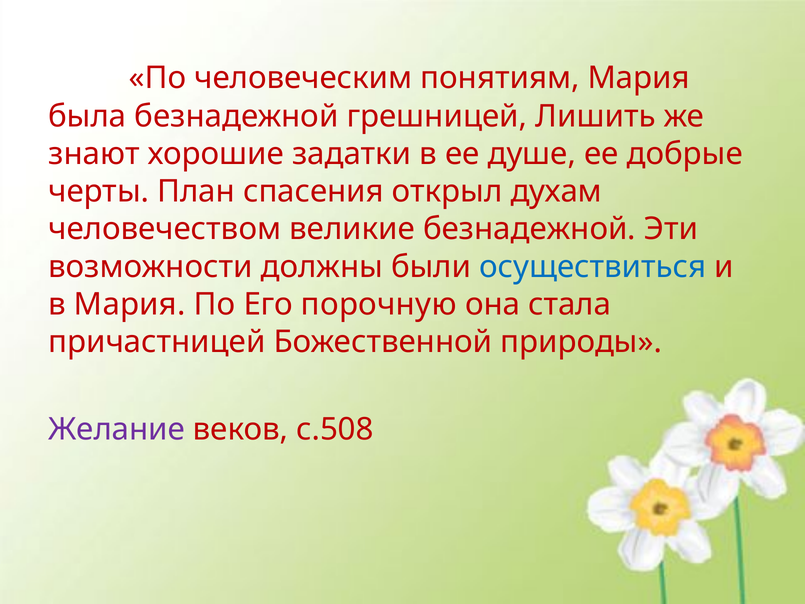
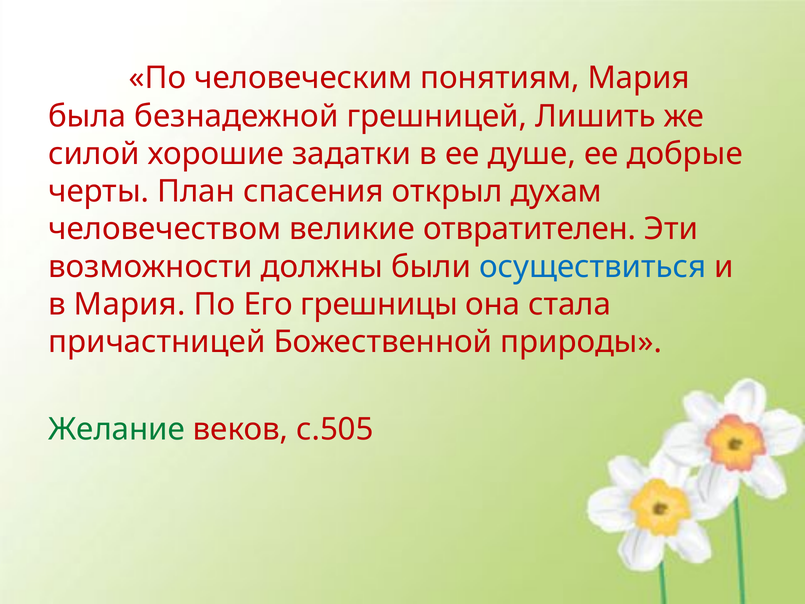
знают: знают -> силой
великие безнадежной: безнадежной -> отвратителен
порочную: порочную -> грешницы
Желание colour: purple -> green
с.508: с.508 -> с.505
